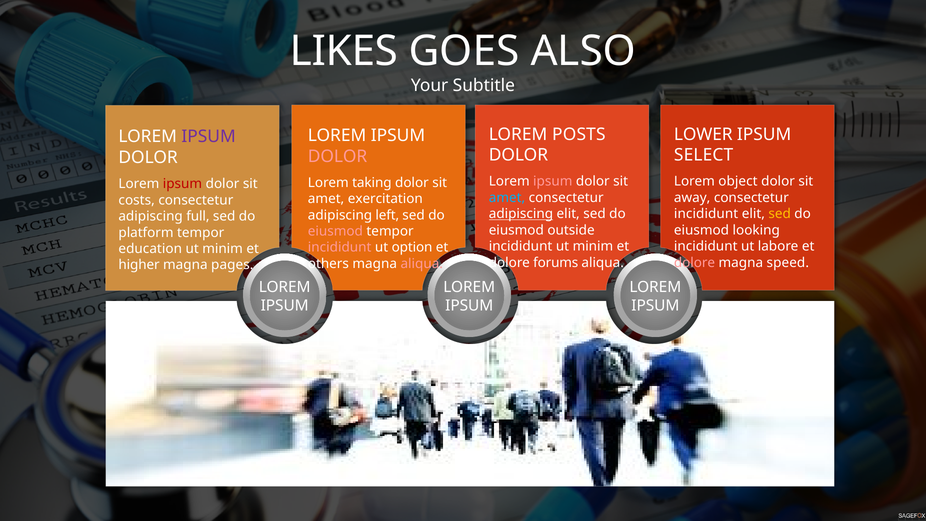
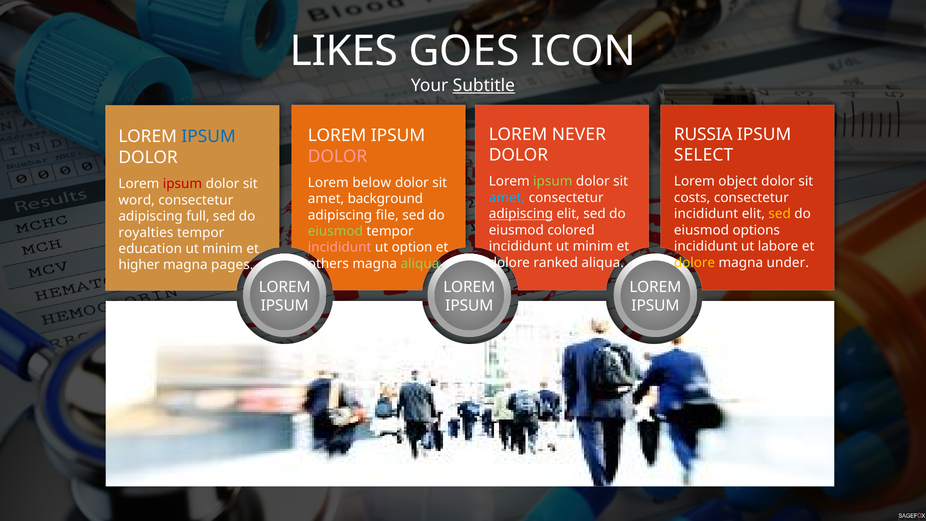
ALSO: ALSO -> ICON
Subtitle underline: none -> present
POSTS: POSTS -> NEVER
LOWER: LOWER -> RUSSIA
IPSUM at (209, 137) colour: purple -> blue
ipsum at (553, 181) colour: pink -> light green
taking: taking -> below
away: away -> costs
exercitation: exercitation -> background
costs: costs -> word
left: left -> file
outside: outside -> colored
looking: looking -> options
eiusmod at (335, 231) colour: pink -> light green
platform: platform -> royalties
forums: forums -> ranked
dolore at (695, 263) colour: pink -> yellow
speed: speed -> under
aliqua at (422, 264) colour: pink -> light green
